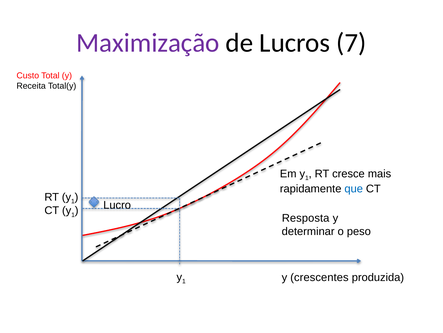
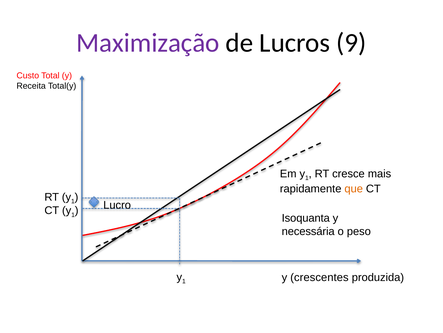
7: 7 -> 9
que colour: blue -> orange
Resposta: Resposta -> Isoquanta
determinar: determinar -> necessária
